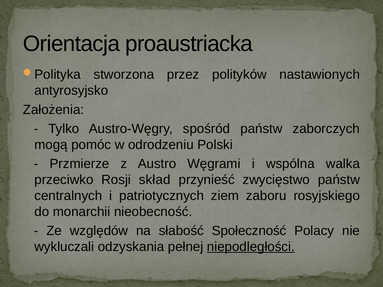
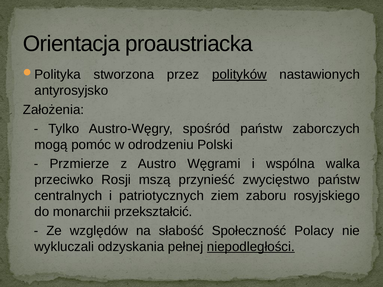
polityków underline: none -> present
skład: skład -> mszą
nieobecność: nieobecność -> przekształcić
